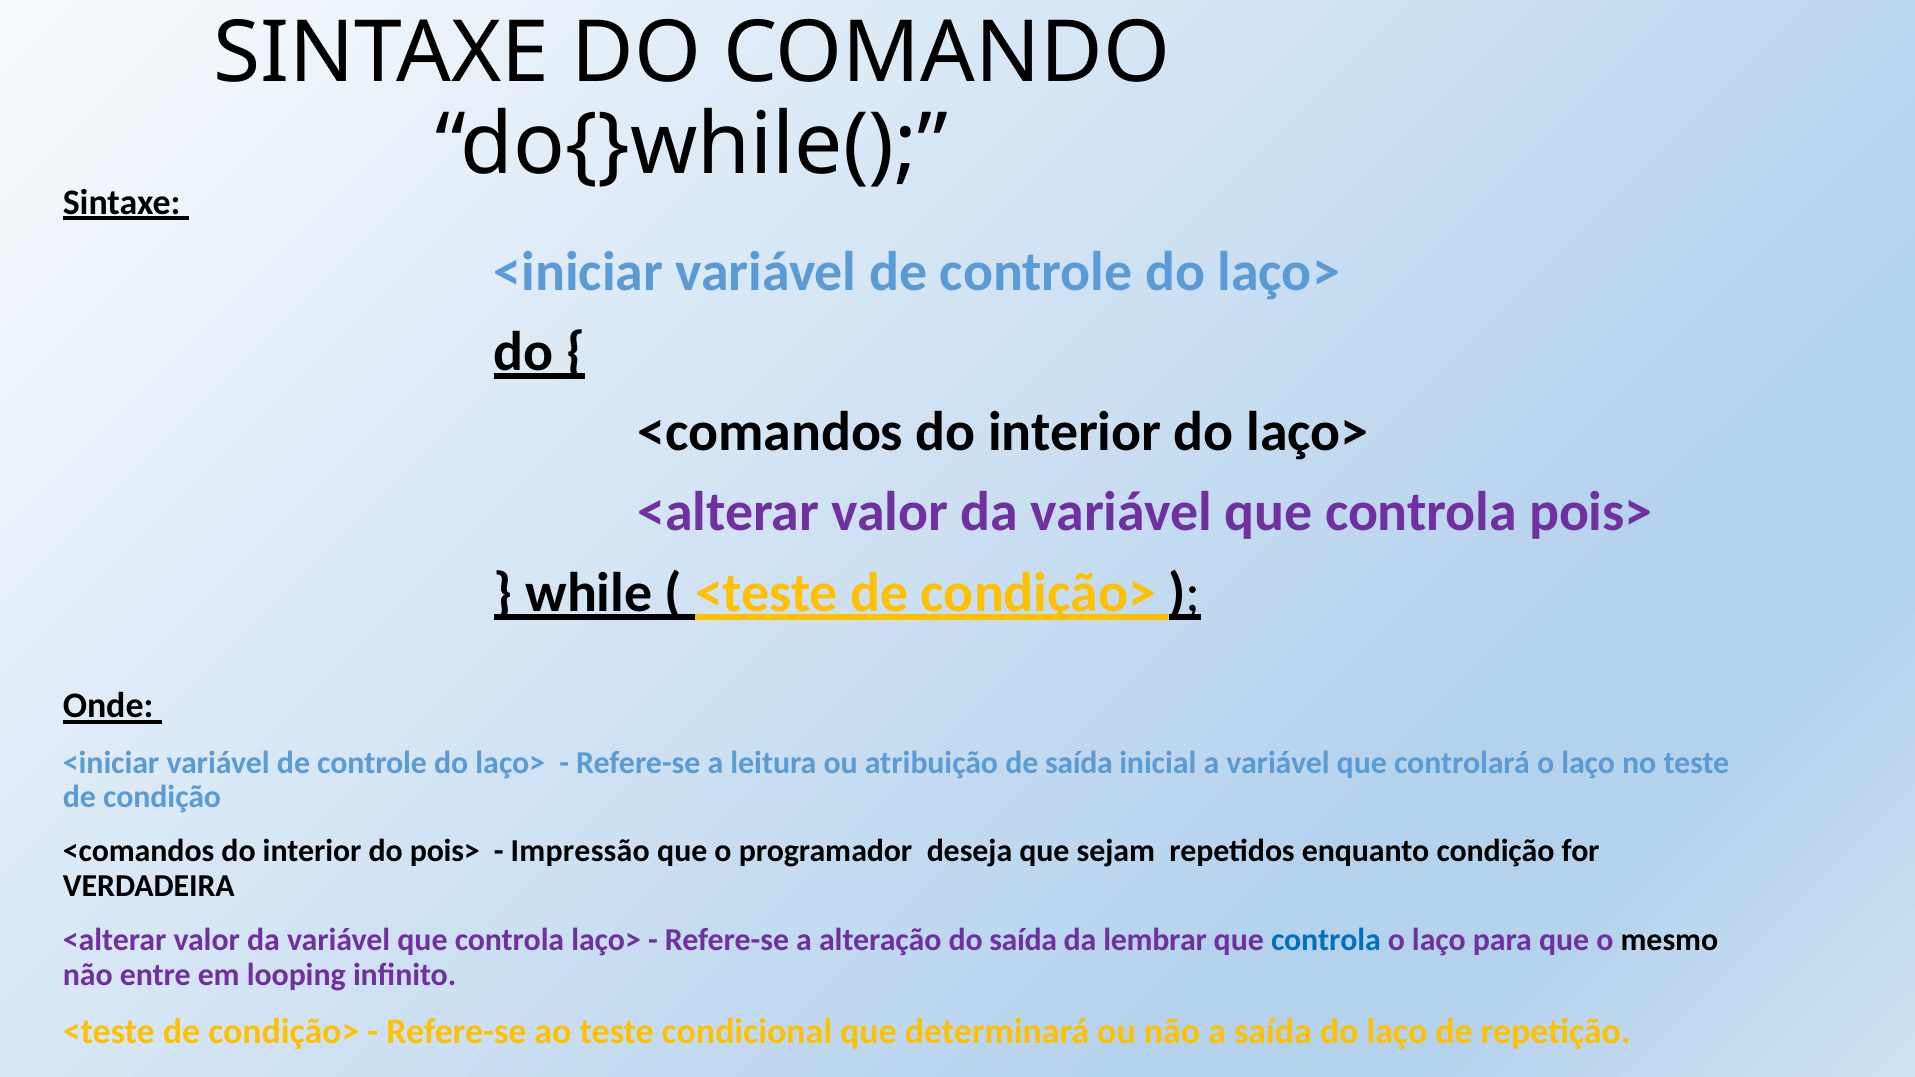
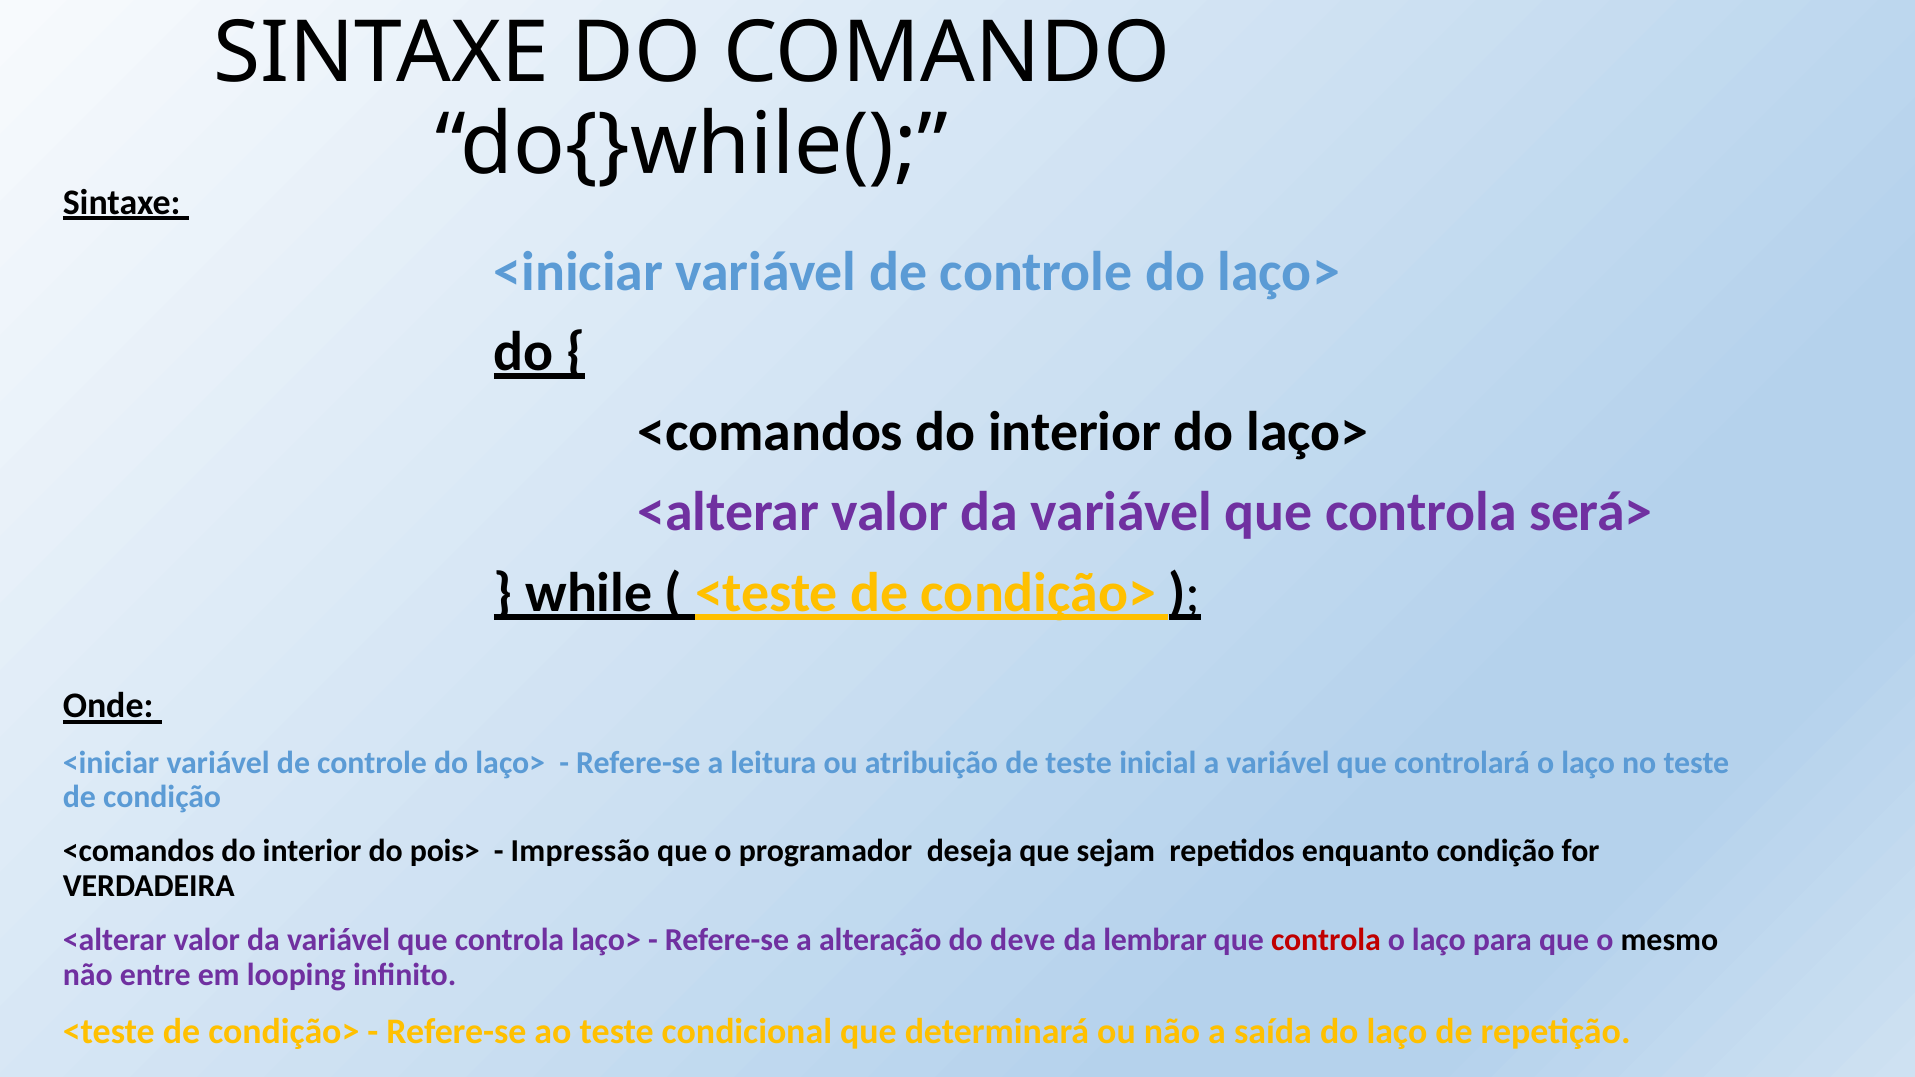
controla pois>: pois> -> será>
de saída: saída -> teste
do saída: saída -> deve
controla at (1326, 940) colour: blue -> red
